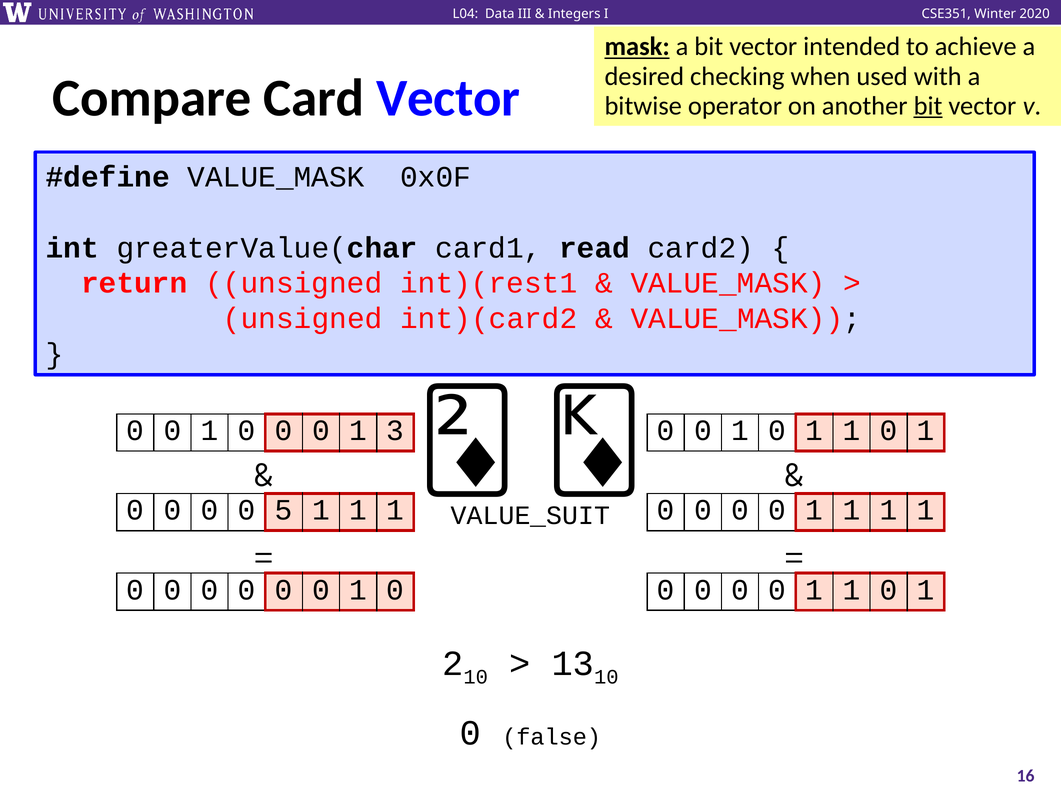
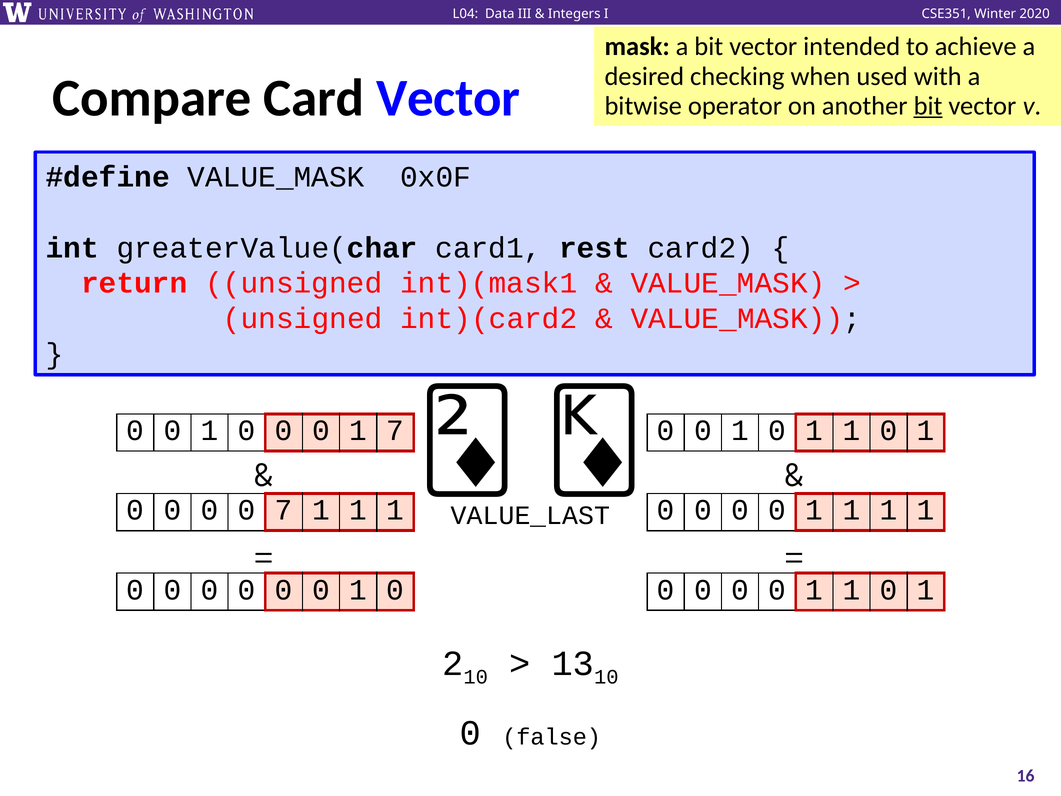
mask underline: present -> none
read: read -> rest
int)(rest1: int)(rest1 -> int)(mask1
1 3: 3 -> 7
0 5: 5 -> 7
VALUE_SUIT: VALUE_SUIT -> VALUE_LAST
